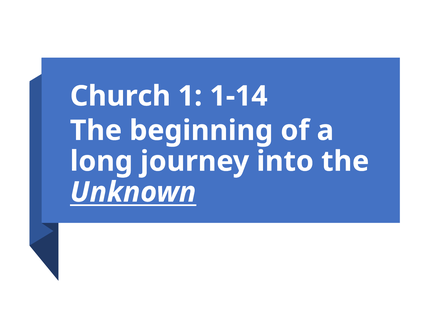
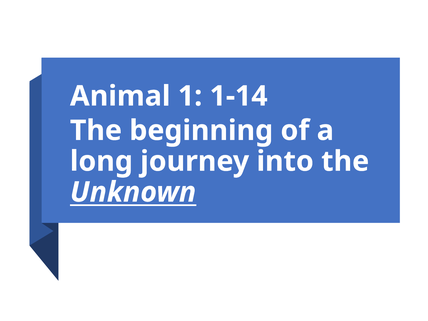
Church: Church -> Animal
